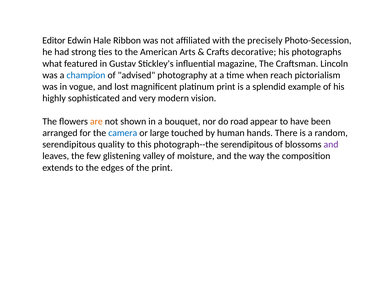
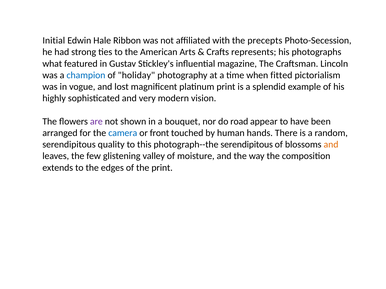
Editor: Editor -> Initial
precisely: precisely -> precepts
decorative: decorative -> represents
advised: advised -> holiday
reach: reach -> fitted
are colour: orange -> purple
large: large -> front
and at (331, 145) colour: purple -> orange
